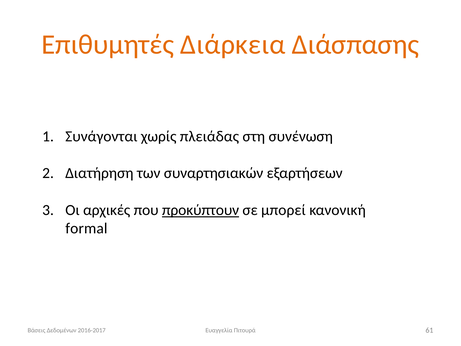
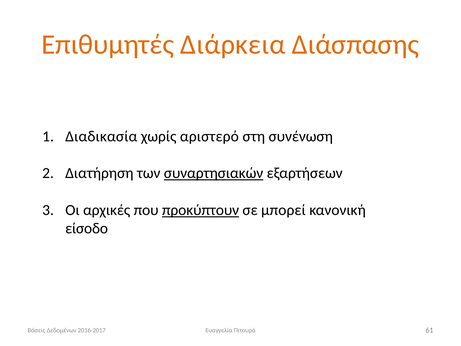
Συνάγονται: Συνάγονται -> Διαδικασία
πλειάδας: πλειάδας -> αριστερό
συναρτησιακών underline: none -> present
formal: formal -> είσοδο
